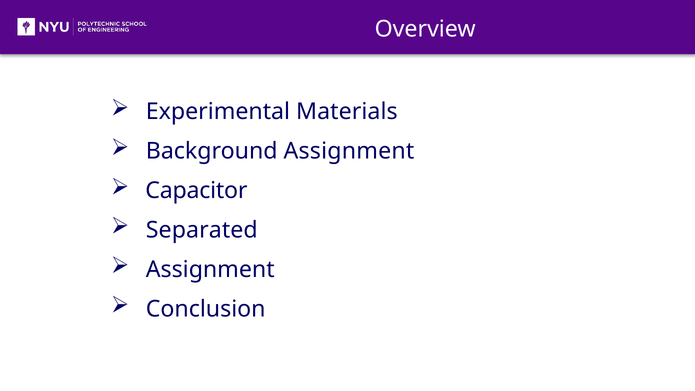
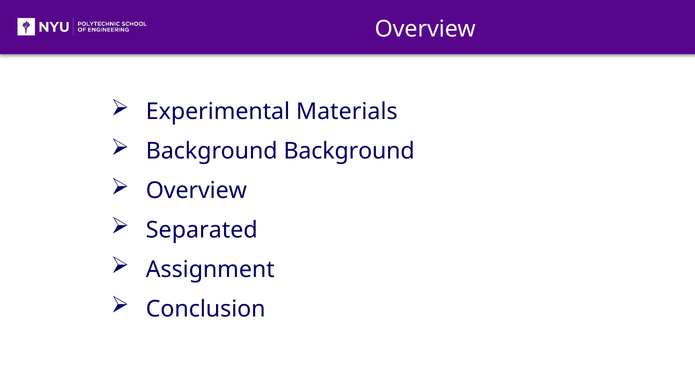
Background Assignment: Assignment -> Background
Capacitor at (196, 191): Capacitor -> Overview
